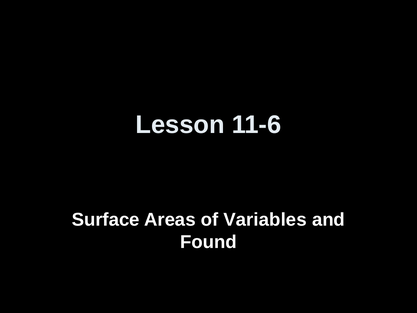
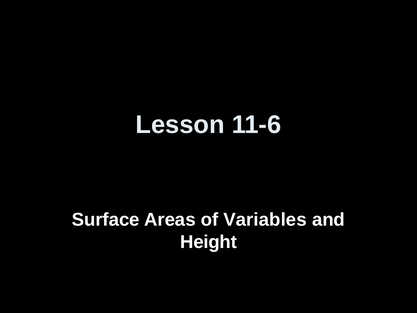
Found: Found -> Height
